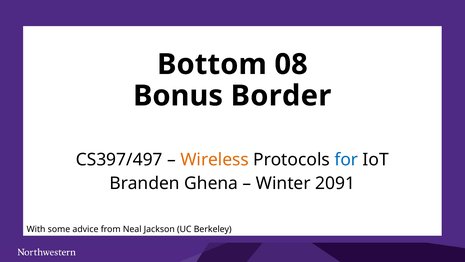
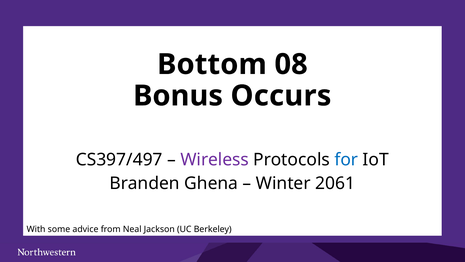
Border: Border -> Occurs
Wireless colour: orange -> purple
2091: 2091 -> 2061
